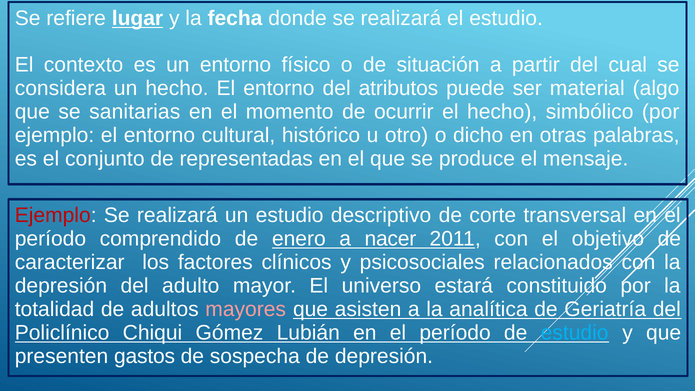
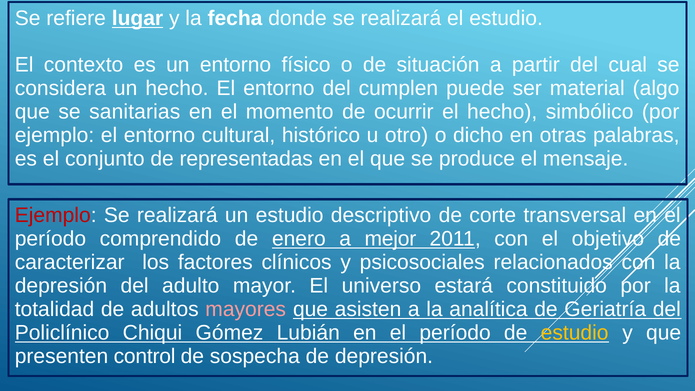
atributos: atributos -> cumplen
nacer: nacer -> mejor
estudio at (575, 333) colour: light blue -> yellow
gastos: gastos -> control
